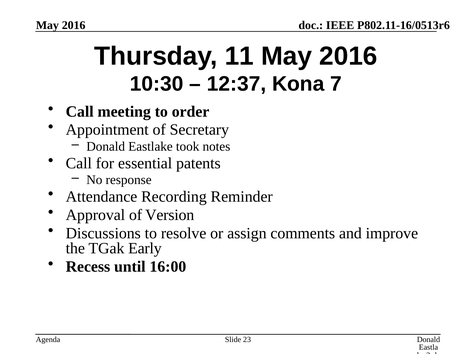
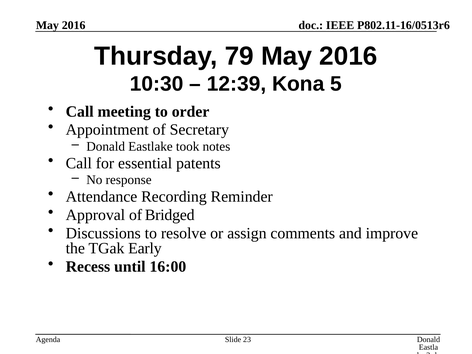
11: 11 -> 79
12:37: 12:37 -> 12:39
7: 7 -> 5
Version: Version -> Bridged
